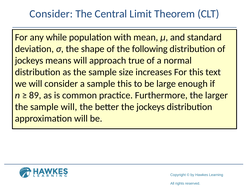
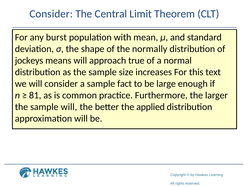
while: while -> burst
following: following -> normally
sample this: this -> fact
89: 89 -> 81
the jockeys: jockeys -> applied
